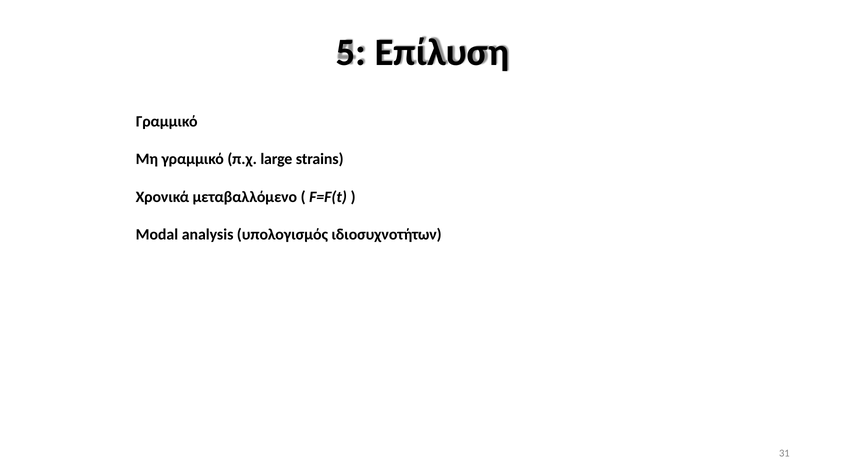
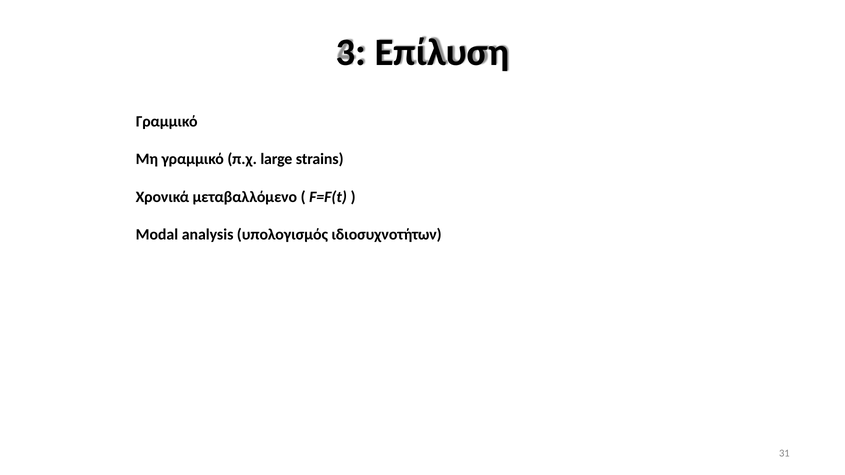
5: 5 -> 3
